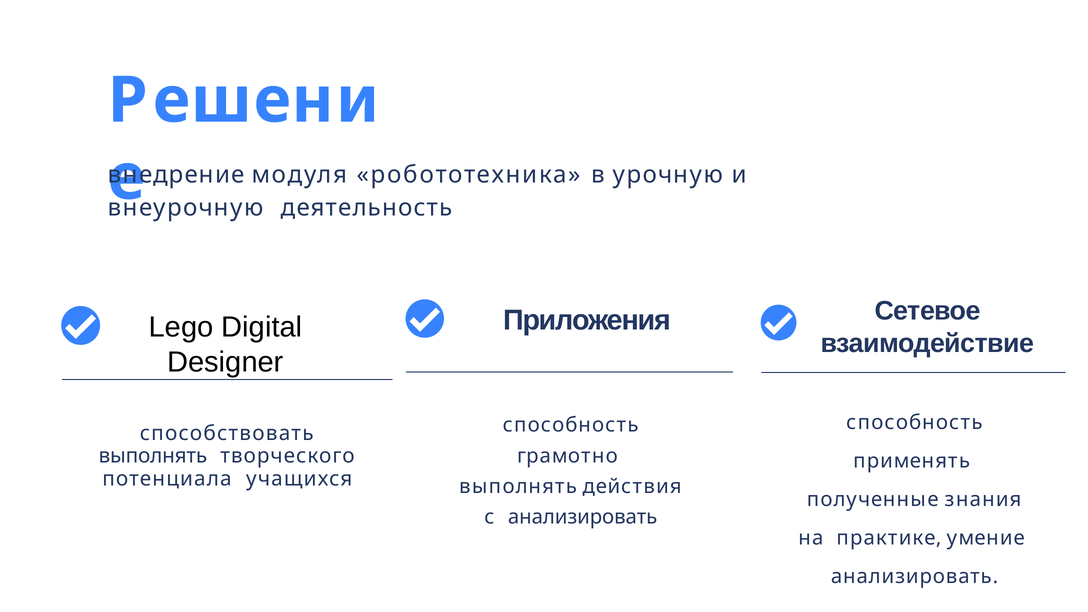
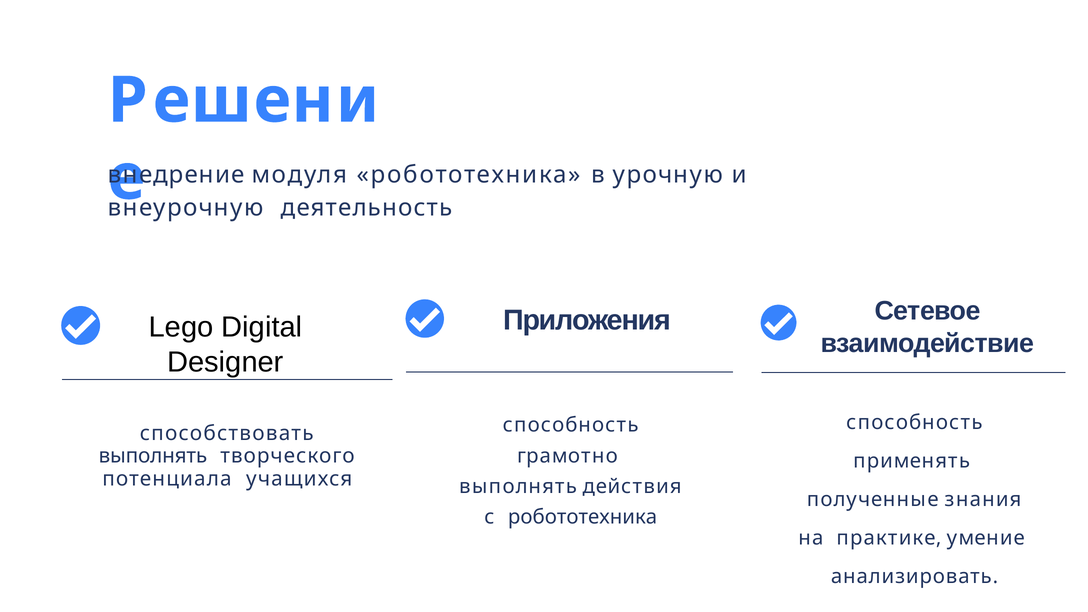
с анализировать: анализировать -> робототехника
